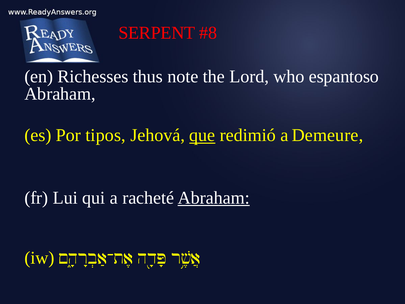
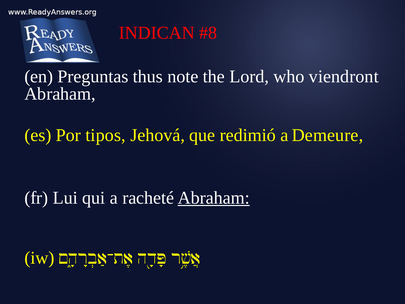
SERPENT: SERPENT -> INDICAN
Richesses: Richesses -> Preguntas
espantoso: espantoso -> viendront
que underline: present -> none
